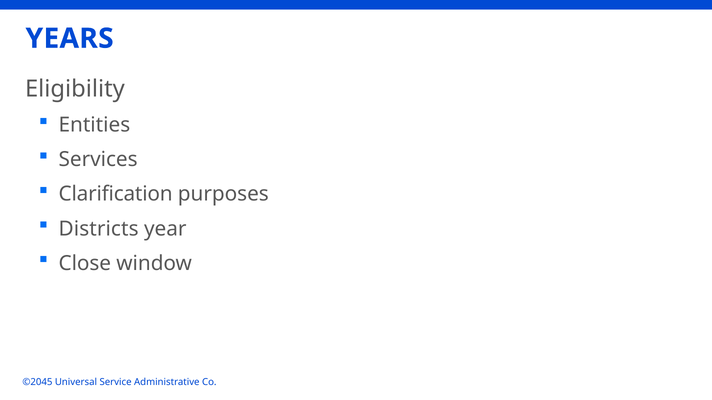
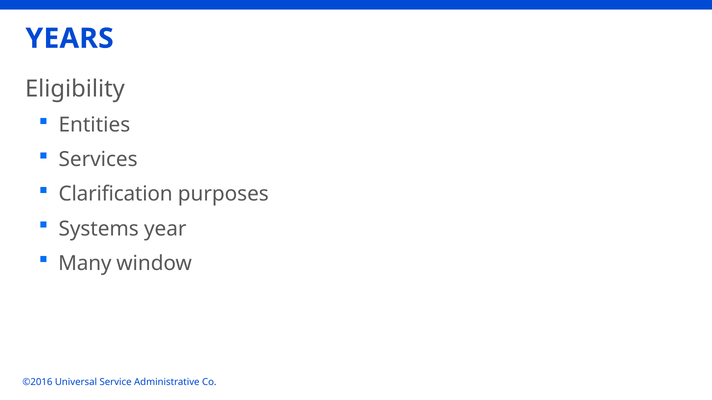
Districts: Districts -> Systems
Close: Close -> Many
©2045: ©2045 -> ©2016
